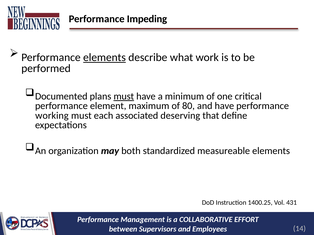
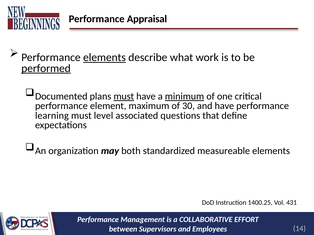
Impeding: Impeding -> Appraisal
performed underline: none -> present
minimum underline: none -> present
80: 80 -> 30
working: working -> learning
each: each -> level
deserving: deserving -> questions
